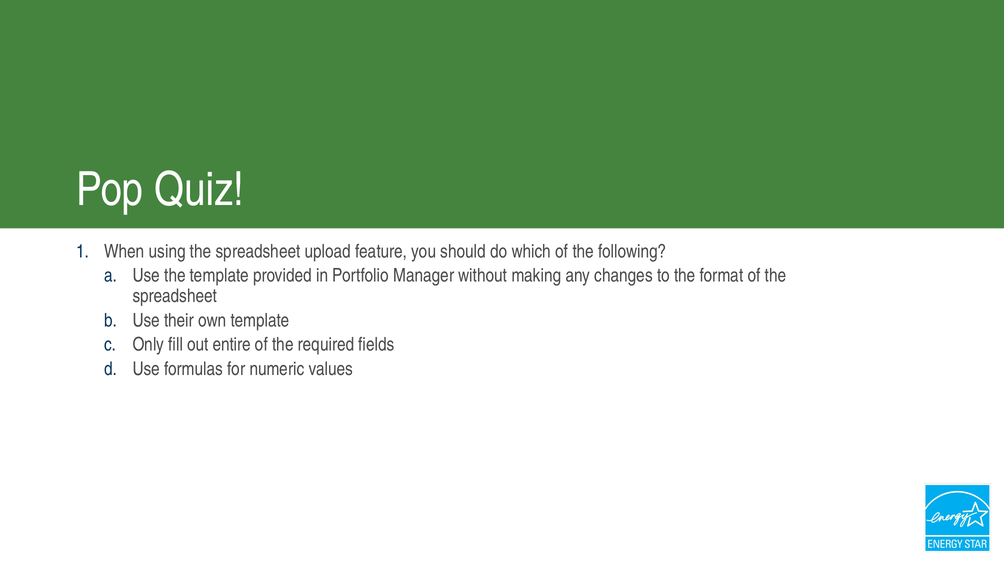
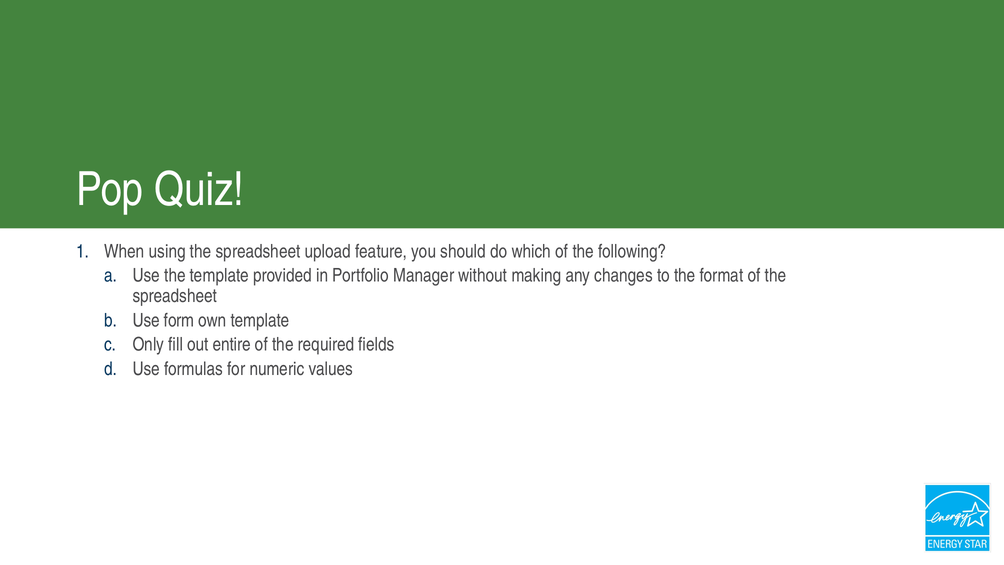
their: their -> form
